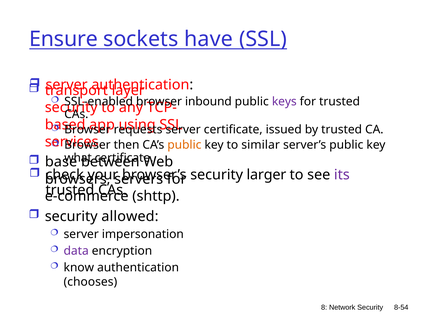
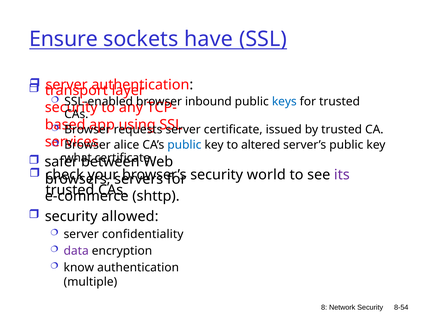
keys colour: purple -> blue
then: then -> alice
public at (184, 145) colour: orange -> blue
similar: similar -> altered
base: base -> safer
larger: larger -> world
impersonation: impersonation -> confidentiality
chooses: chooses -> multiple
